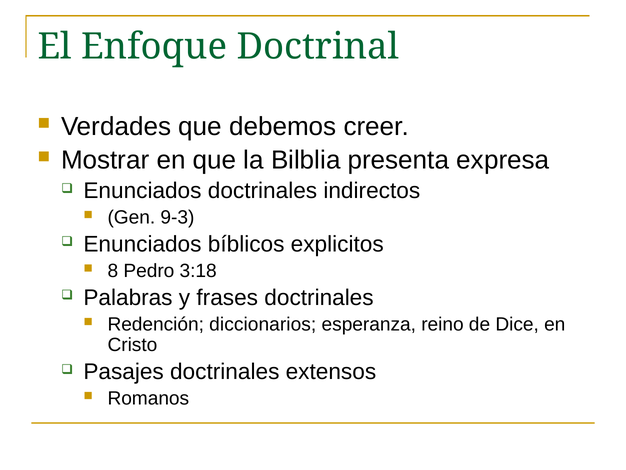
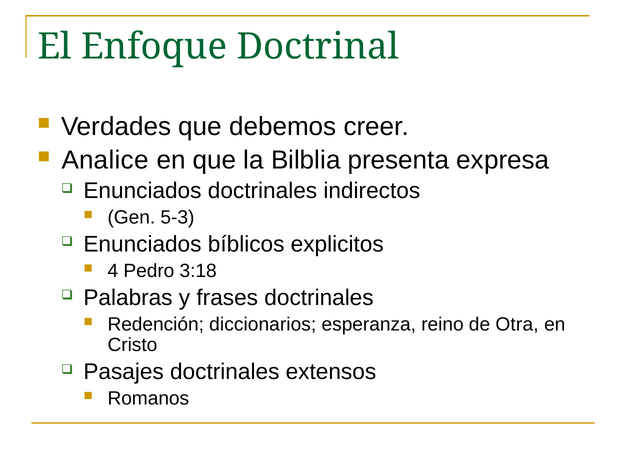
Mostrar: Mostrar -> Analice
9-3: 9-3 -> 5-3
8: 8 -> 4
Dice: Dice -> Otra
